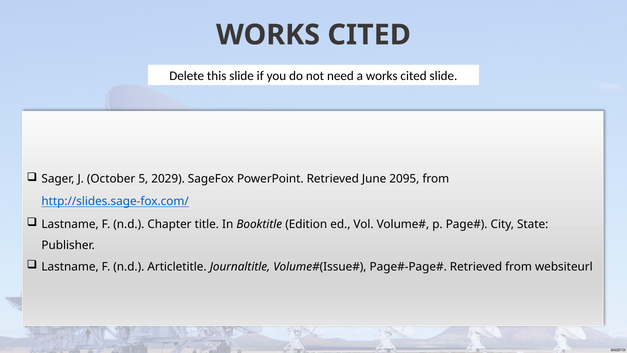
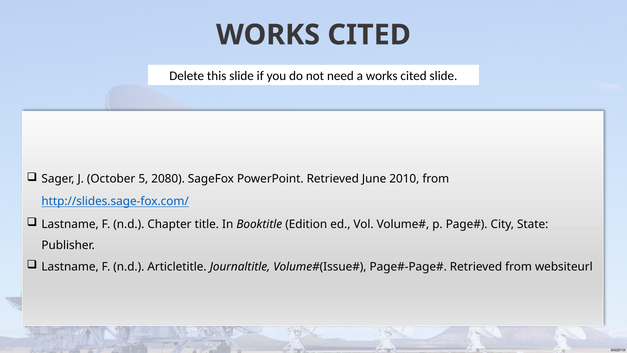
2029: 2029 -> 2080
2095: 2095 -> 2010
